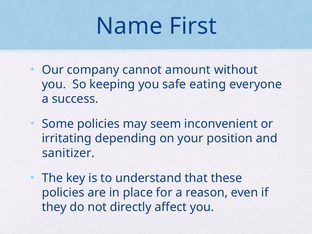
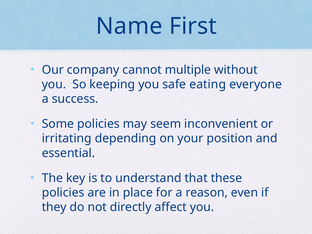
amount: amount -> multiple
sanitizer: sanitizer -> essential
